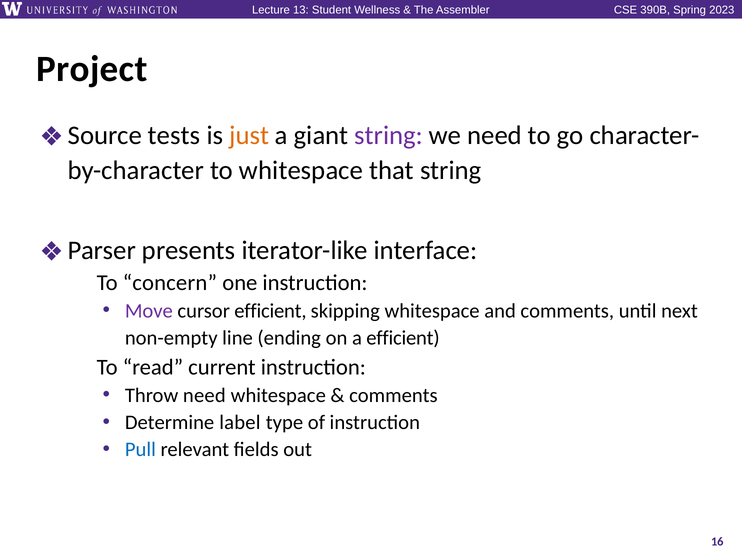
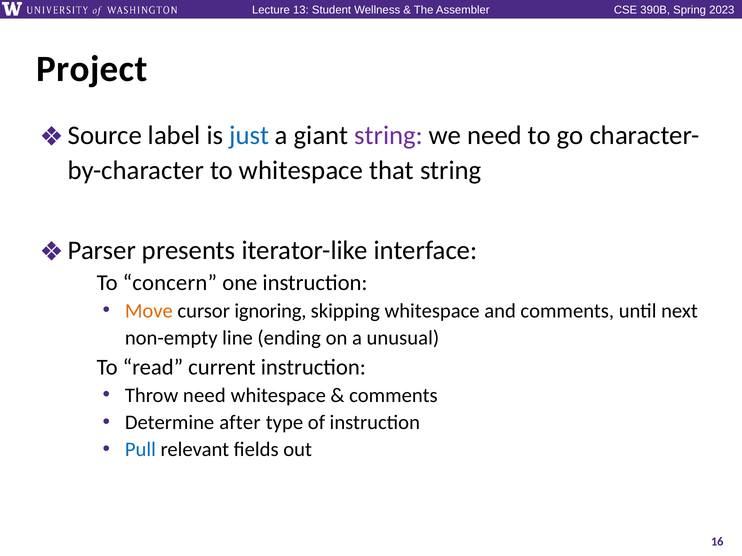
tests: tests -> label
just colour: orange -> blue
Move colour: purple -> orange
cursor efficient: efficient -> ignoring
a efficient: efficient -> unusual
label: label -> after
